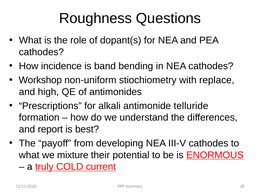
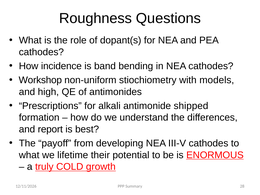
replace: replace -> models
telluride: telluride -> shipped
mixture: mixture -> lifetime
current: current -> growth
